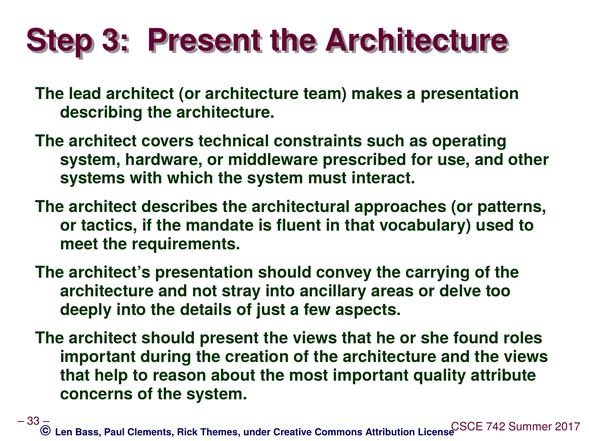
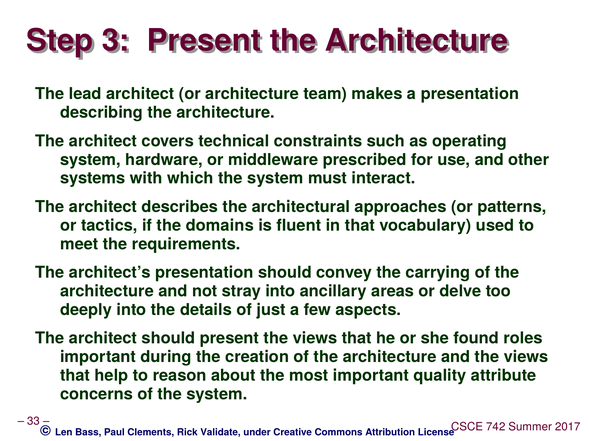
mandate: mandate -> domains
Themes: Themes -> Validate
